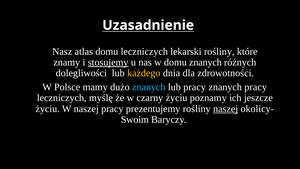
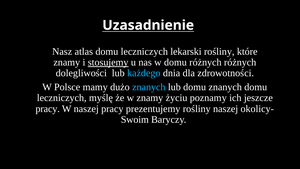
domu znanych: znanych -> różnych
każdego colour: yellow -> light blue
lub pracy: pracy -> domu
znanych pracy: pracy -> domu
w czarny: czarny -> znamy
życiu at (48, 109): życiu -> pracy
naszej at (226, 109) underline: present -> none
